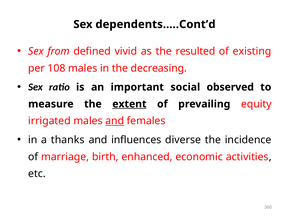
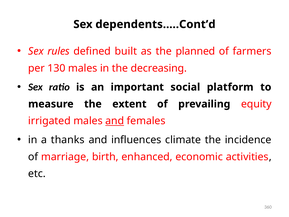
from: from -> rules
vivid: vivid -> built
resulted: resulted -> planned
existing: existing -> farmers
108: 108 -> 130
observed: observed -> platform
extent underline: present -> none
diverse: diverse -> climate
